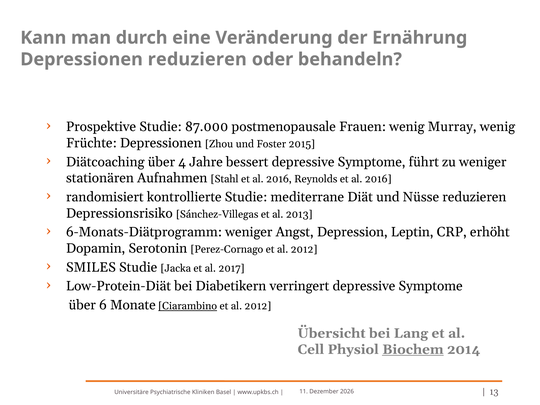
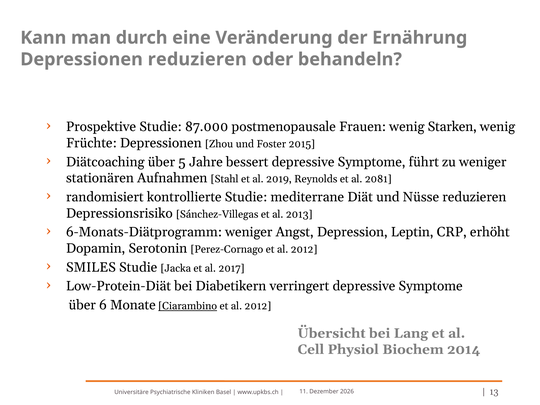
Murray: Murray -> Starken
4: 4 -> 5
Stahl et al 2016: 2016 -> 2019
Reynolds et al 2016: 2016 -> 2081
Biochem underline: present -> none
